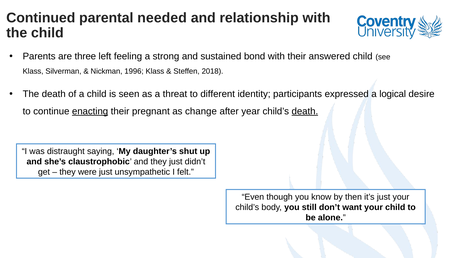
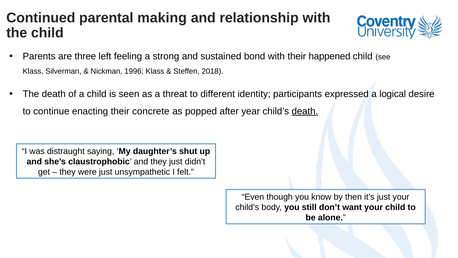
needed: needed -> making
answered: answered -> happened
enacting underline: present -> none
pregnant: pregnant -> concrete
change: change -> popped
